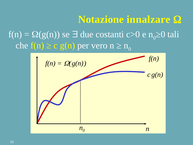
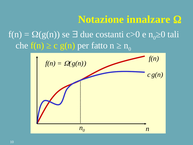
vero: vero -> fatto
